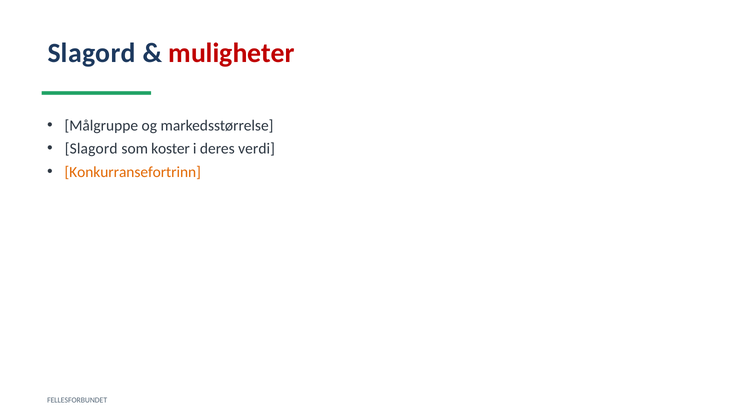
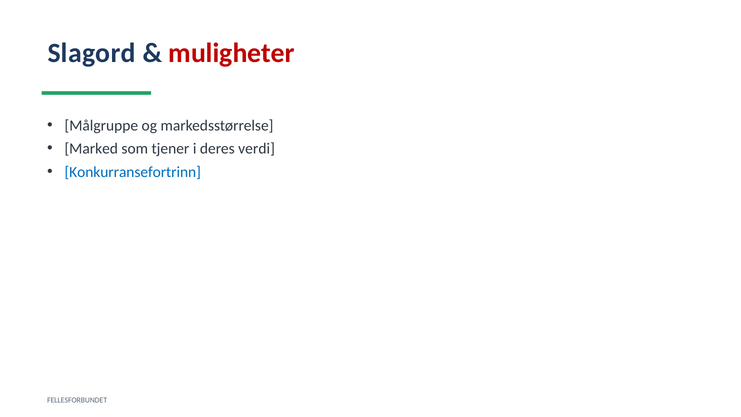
Slagord at (91, 149): Slagord -> Marked
koster: koster -> tjener
Konkurransefortrinn colour: orange -> blue
